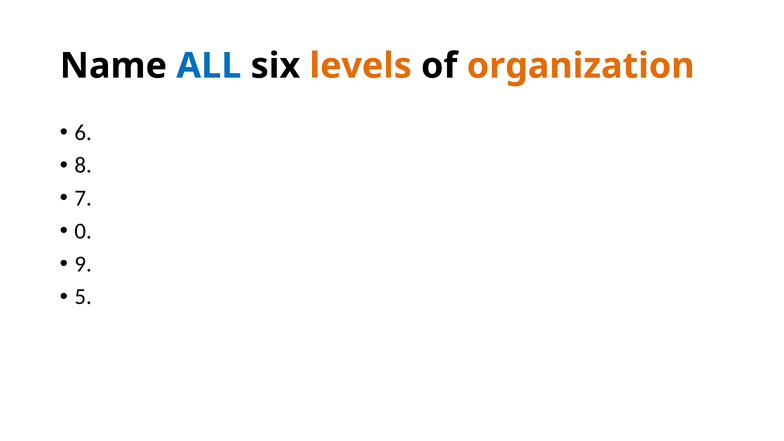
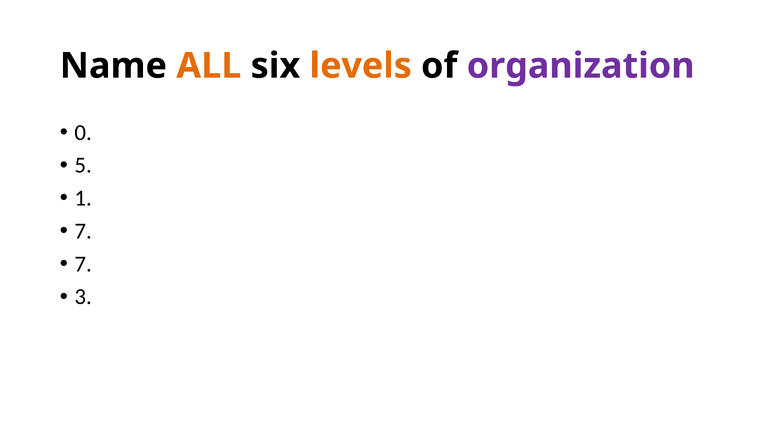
ALL colour: blue -> orange
organization colour: orange -> purple
6: 6 -> 0
8: 8 -> 5
7: 7 -> 1
0 at (83, 231): 0 -> 7
9 at (83, 264): 9 -> 7
5: 5 -> 3
